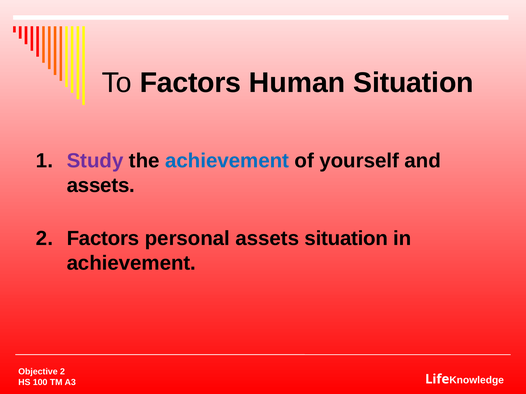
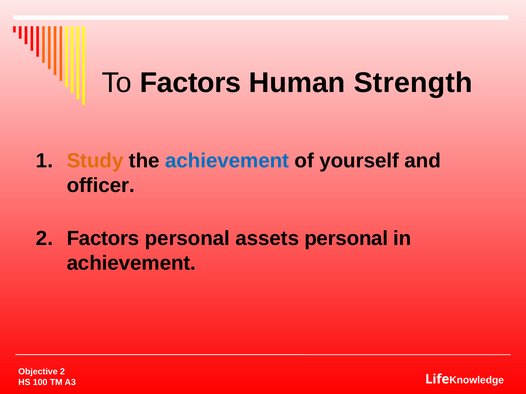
Human Situation: Situation -> Strength
Study colour: purple -> orange
assets at (101, 186): assets -> officer
assets situation: situation -> personal
